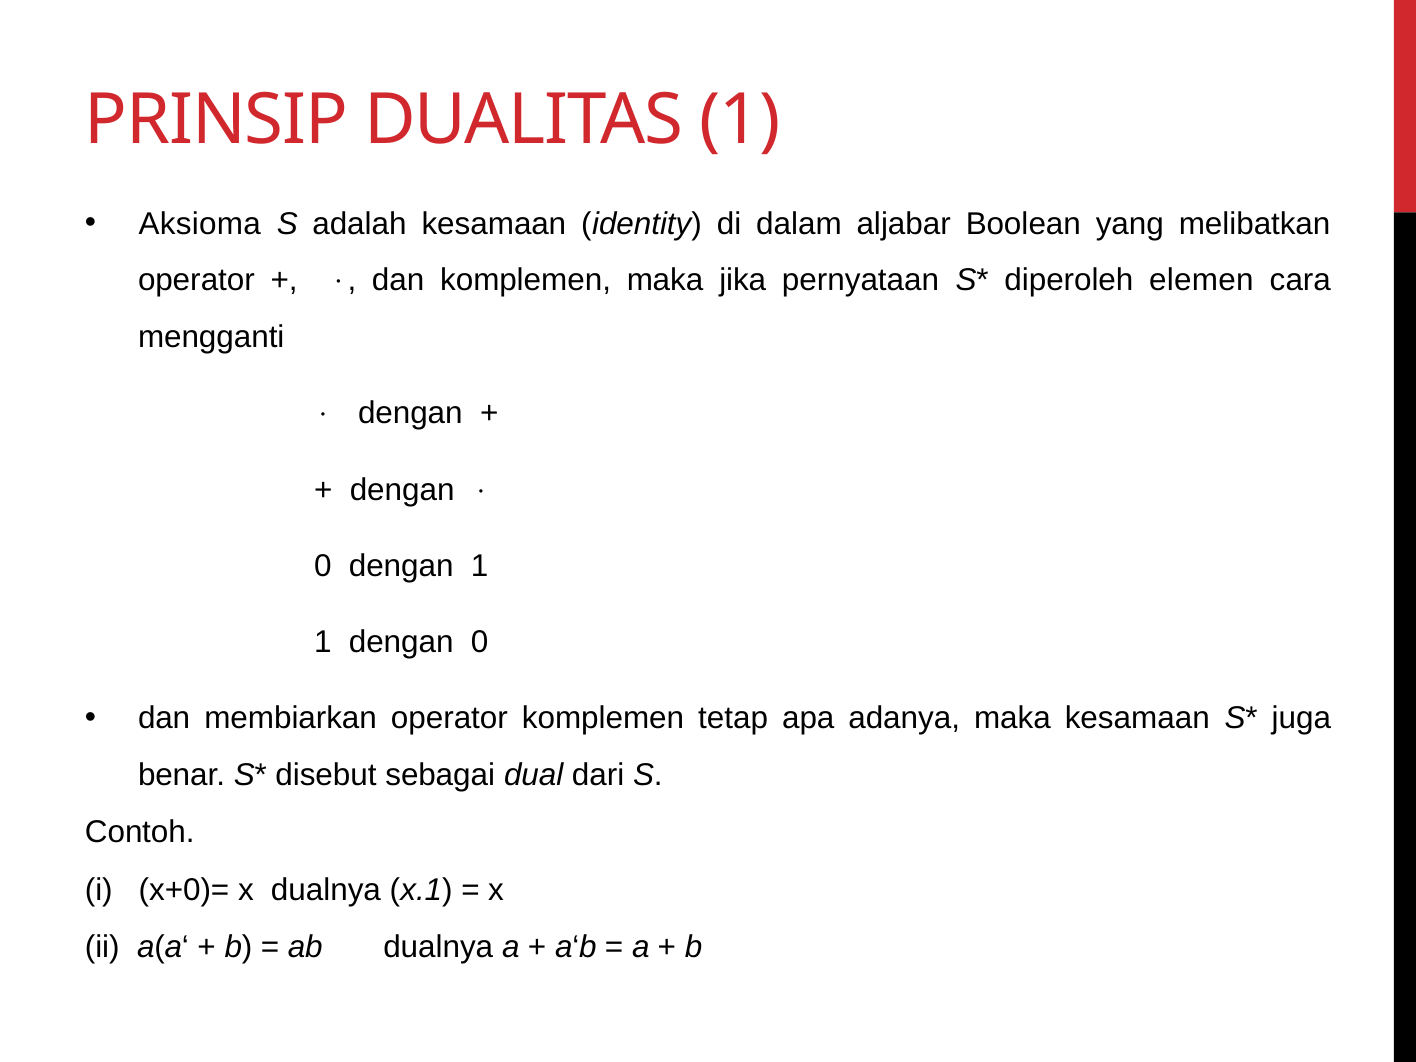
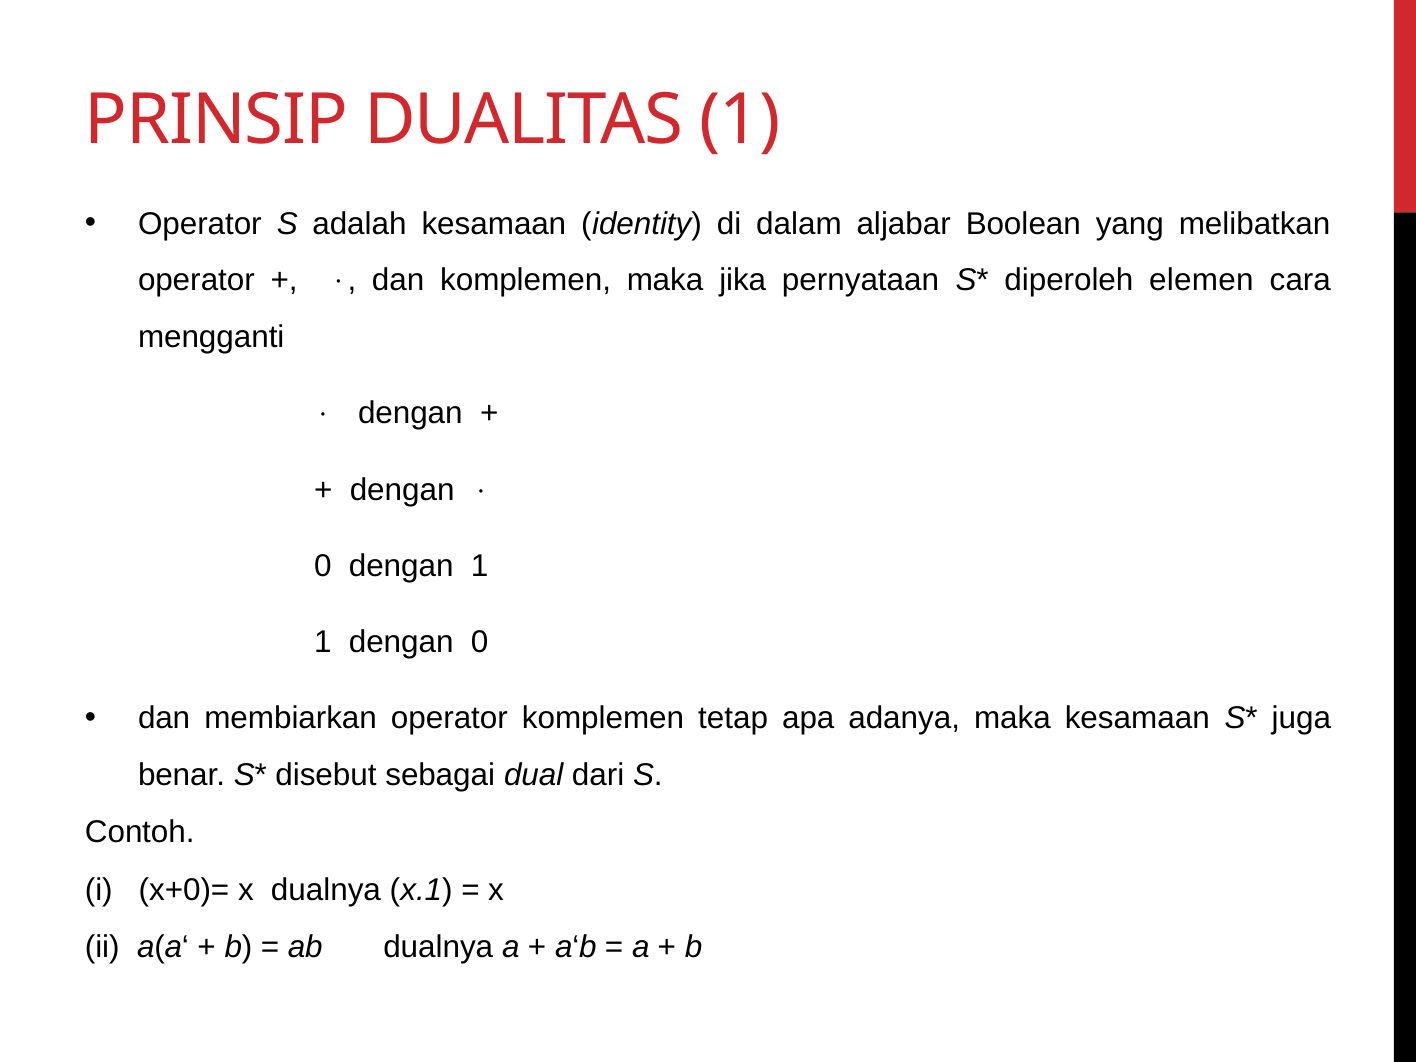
Aksioma at (200, 224): Aksioma -> Operator
